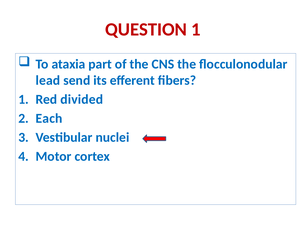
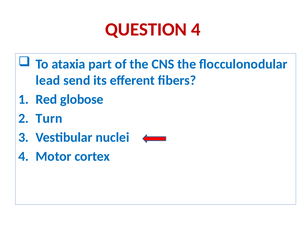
QUESTION 1: 1 -> 4
divided: divided -> globose
Each: Each -> Turn
